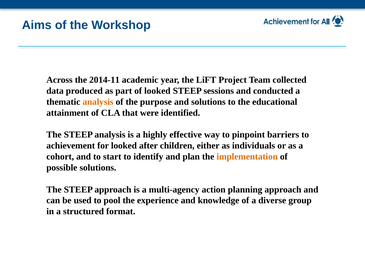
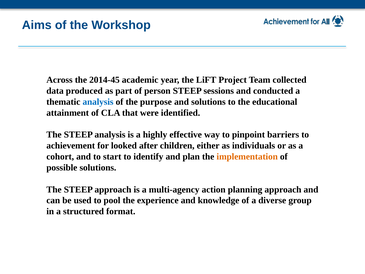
2014-11: 2014-11 -> 2014-45
of looked: looked -> person
analysis at (98, 102) colour: orange -> blue
